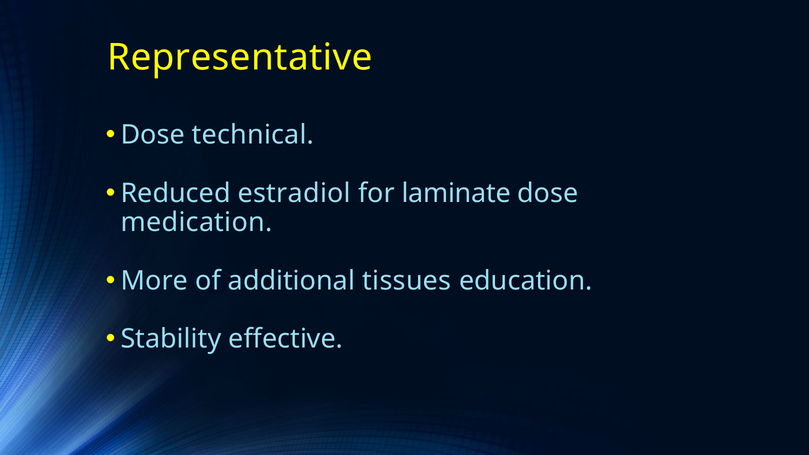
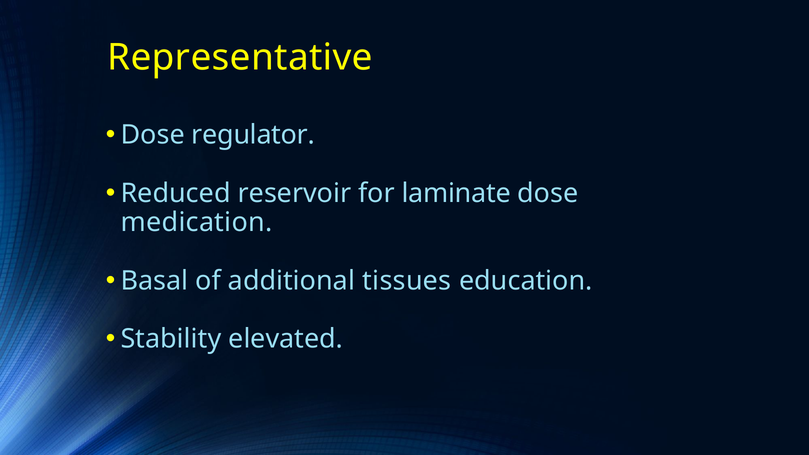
technical: technical -> regulator
estradiol: estradiol -> reservoir
More: More -> Basal
effective: effective -> elevated
